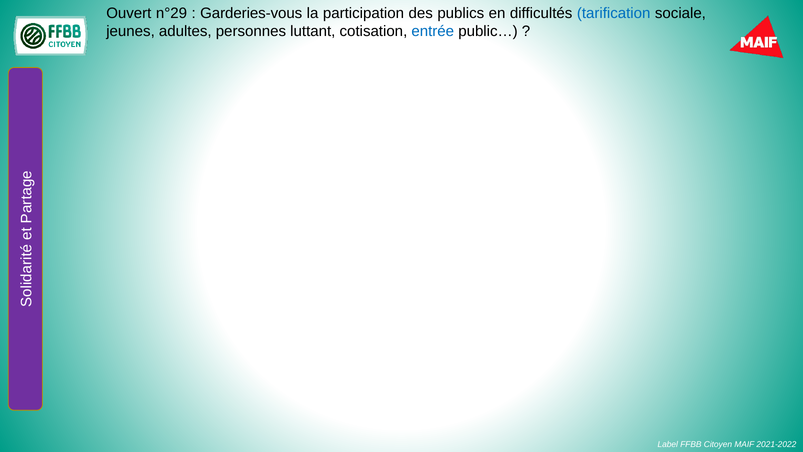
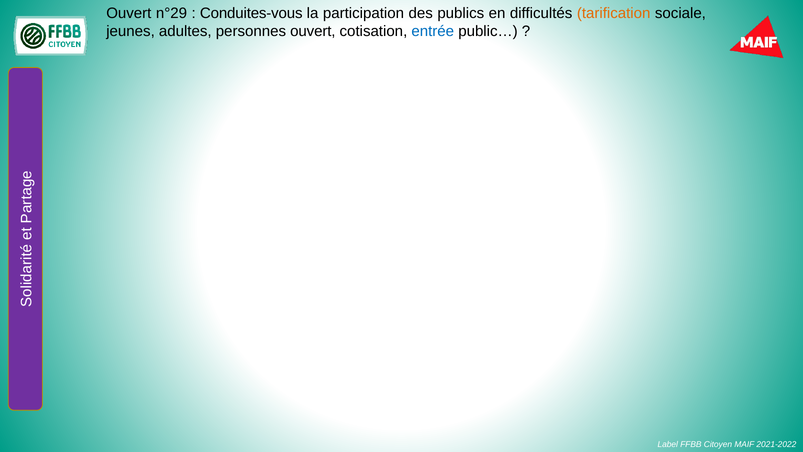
Garderies-vous: Garderies-vous -> Conduites-vous
tarification colour: blue -> orange
personnes luttant: luttant -> ouvert
